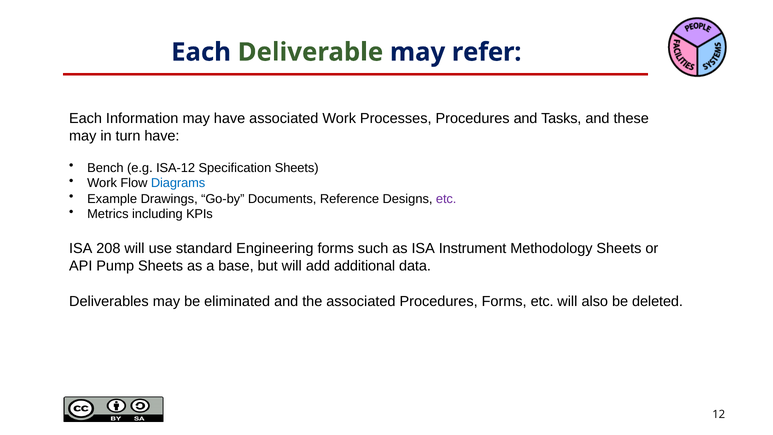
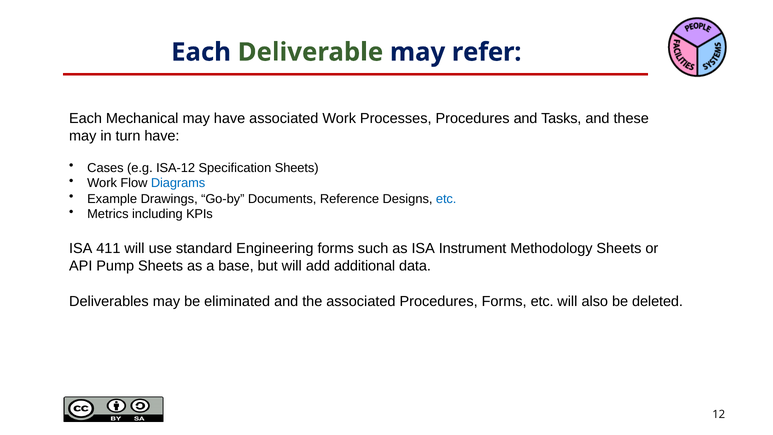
Information: Information -> Mechanical
Bench: Bench -> Cases
etc at (446, 199) colour: purple -> blue
208: 208 -> 411
